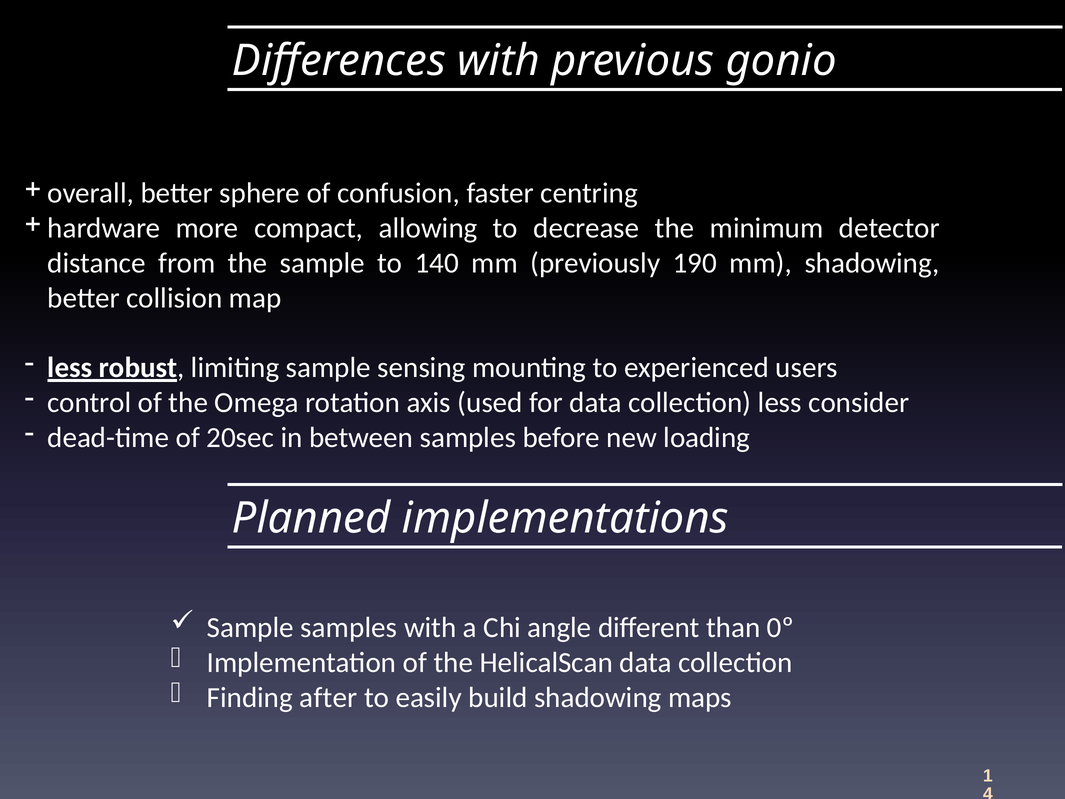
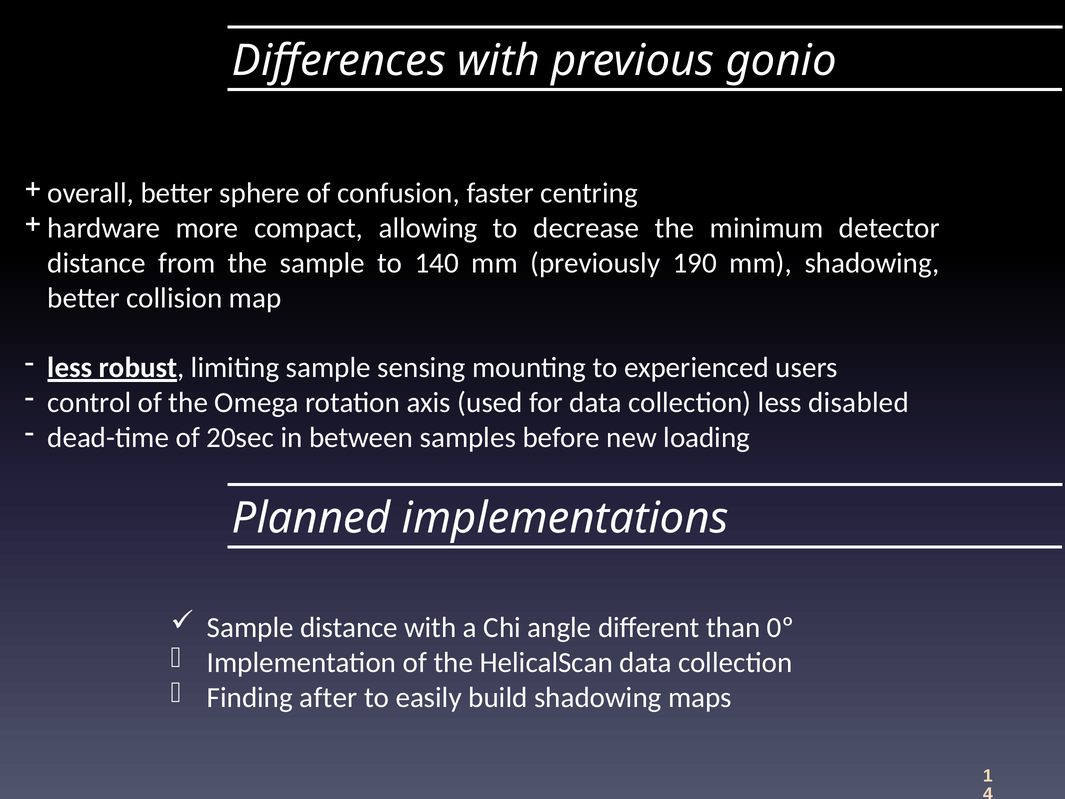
consider: consider -> disabled
Sample samples: samples -> distance
